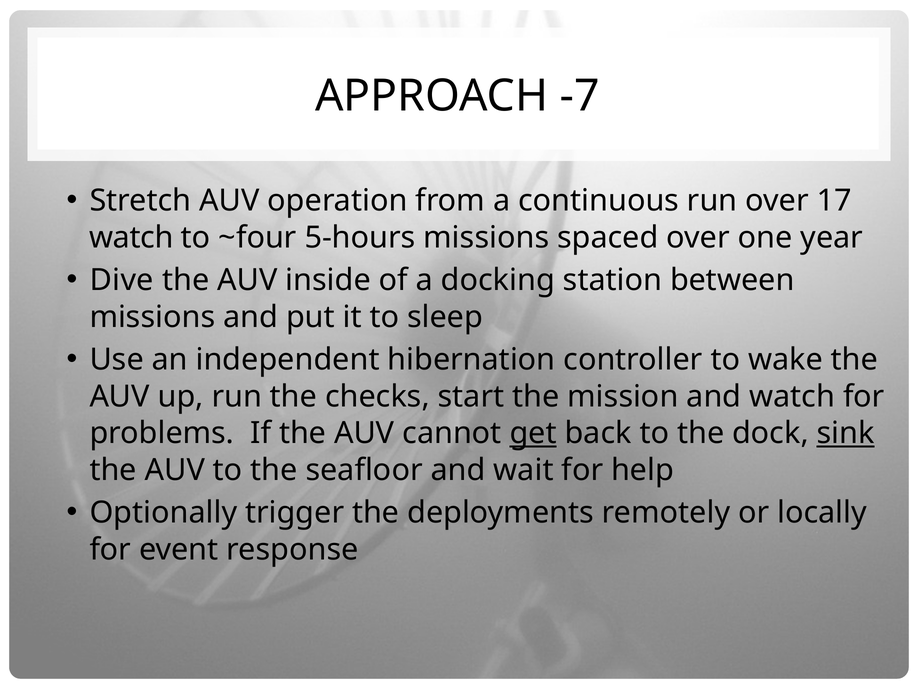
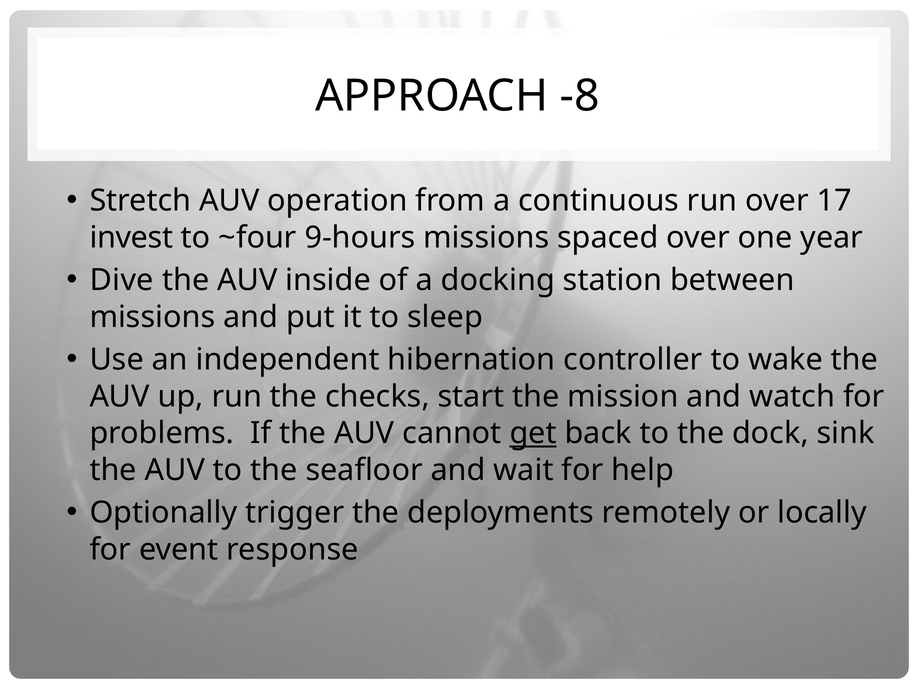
-7: -7 -> -8
watch at (131, 238): watch -> invest
5-hours: 5-hours -> 9-hours
sink underline: present -> none
